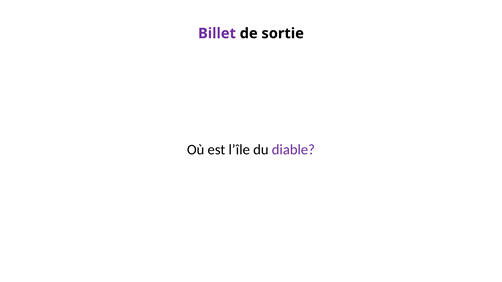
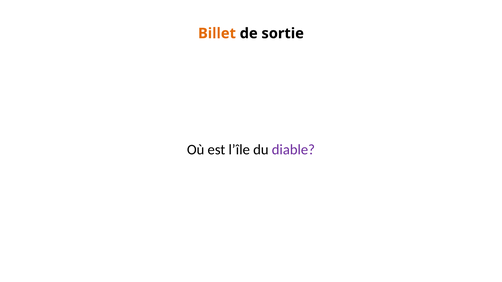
Billet colour: purple -> orange
